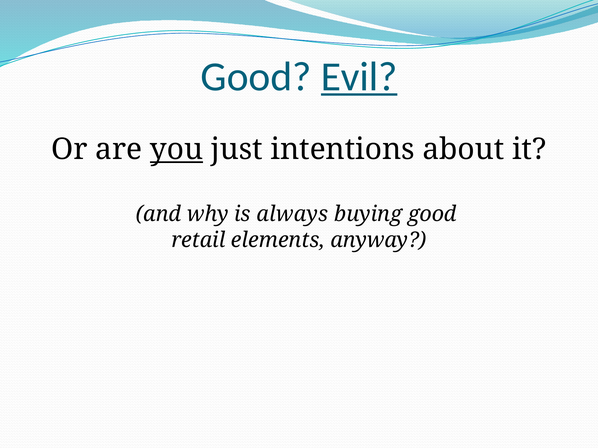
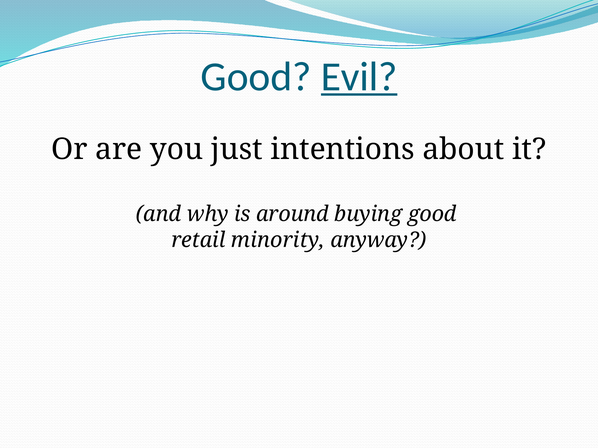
you underline: present -> none
always: always -> around
elements: elements -> minority
